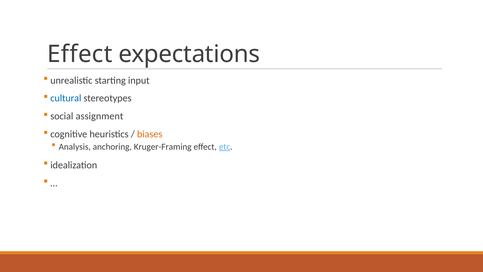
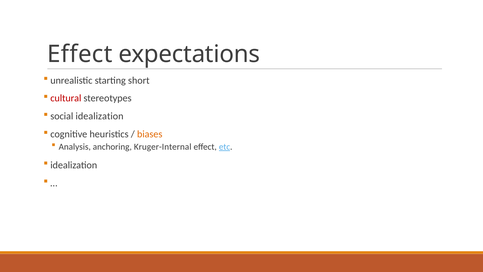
input: input -> short
cultural colour: blue -> red
social assignment: assignment -> idealization
Kruger-Framing: Kruger-Framing -> Kruger-Internal
